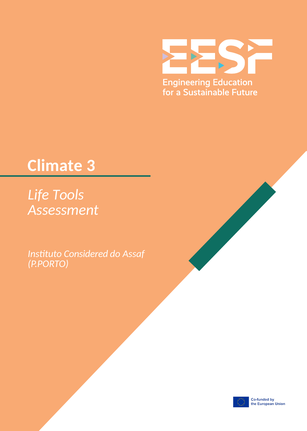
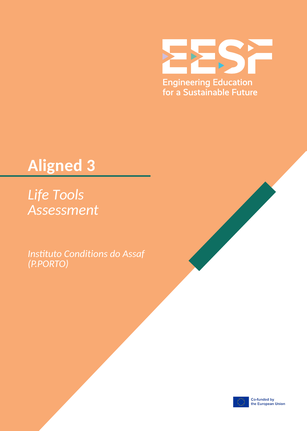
Climate: Climate -> Aligned
Considered: Considered -> Conditions
